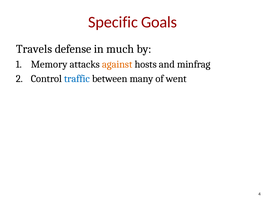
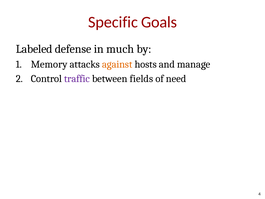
Travels: Travels -> Labeled
minfrag: minfrag -> manage
traffic colour: blue -> purple
many: many -> fields
went: went -> need
